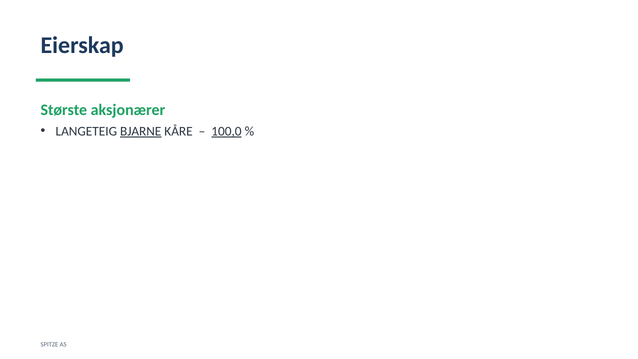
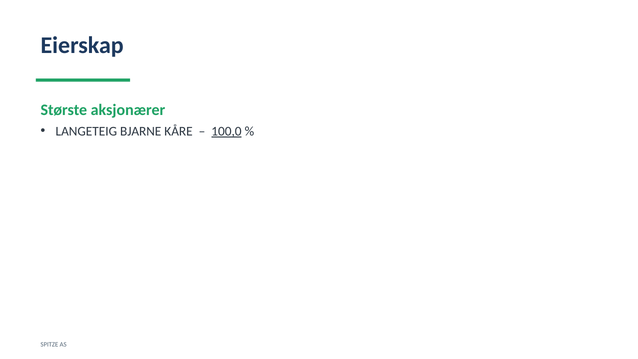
BJARNE underline: present -> none
